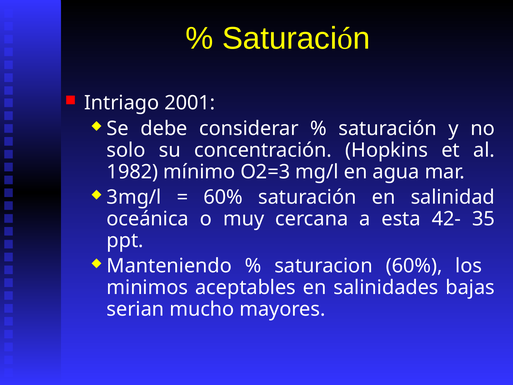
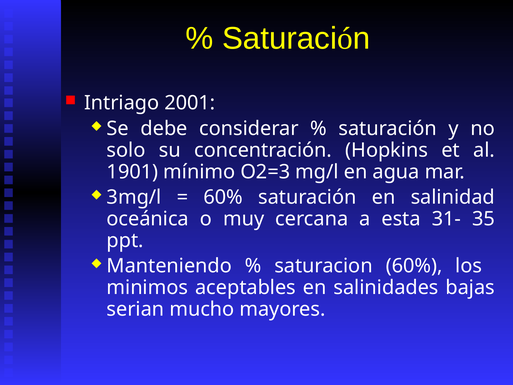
1982: 1982 -> 1901
42-: 42- -> 31-
